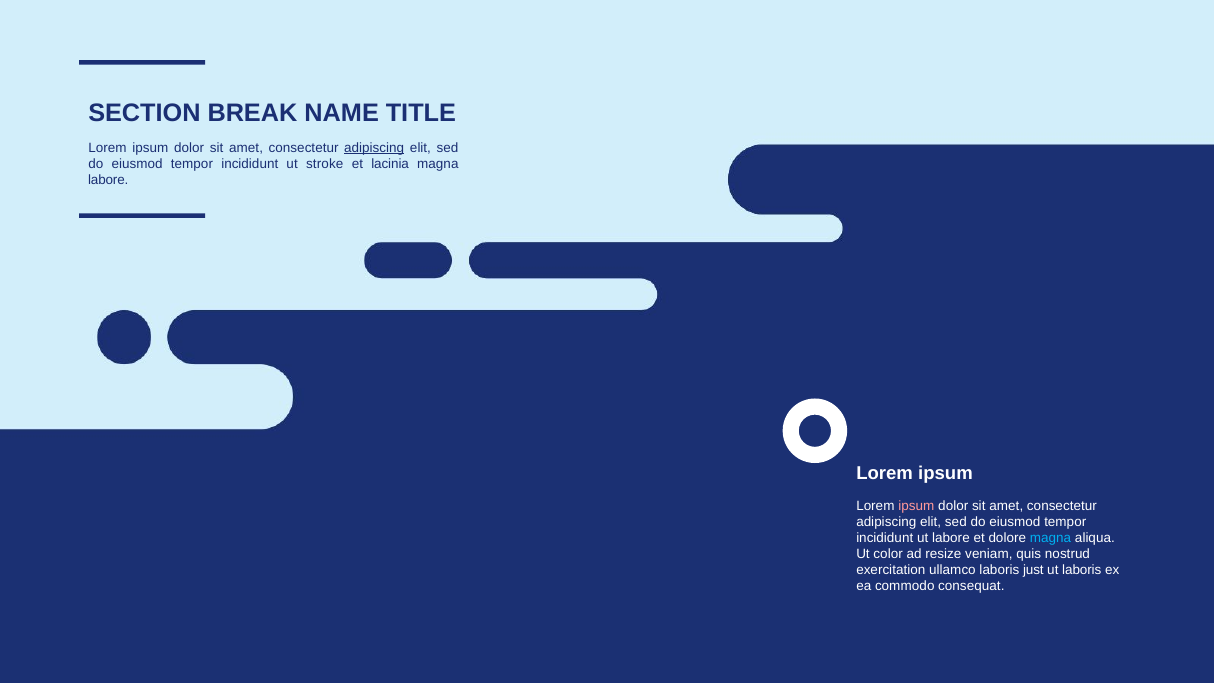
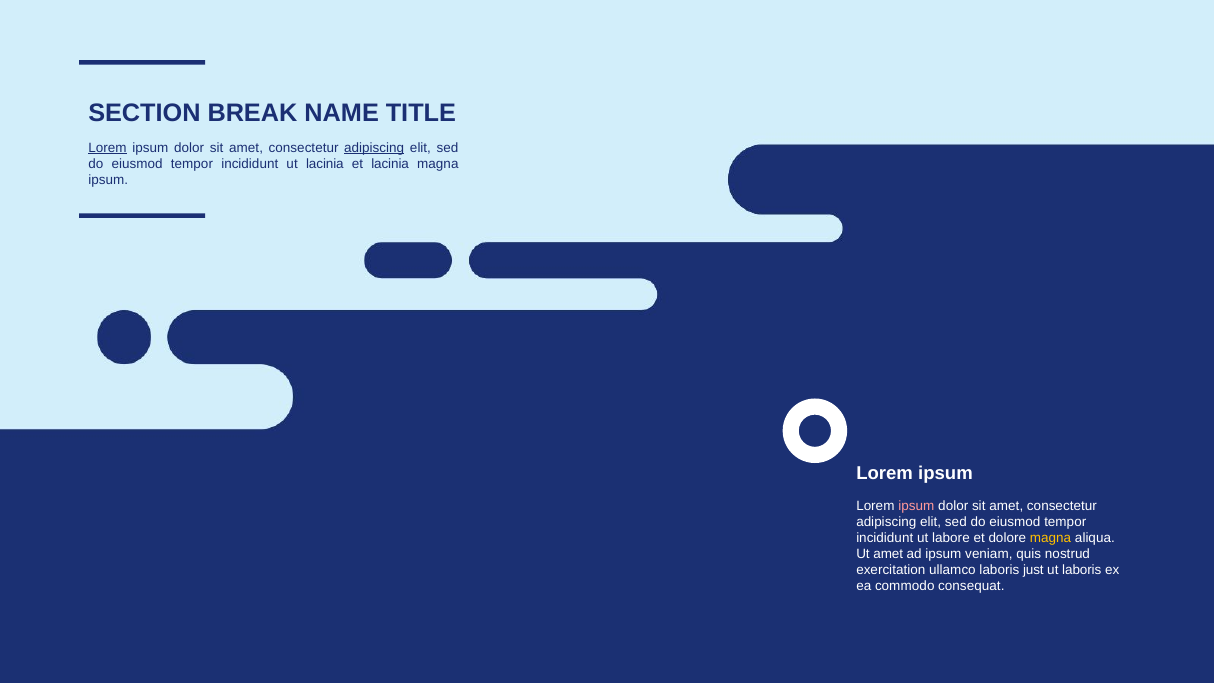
Lorem at (107, 148) underline: none -> present
ut stroke: stroke -> lacinia
labore at (108, 180): labore -> ipsum
magna at (1051, 538) colour: light blue -> yellow
Ut color: color -> amet
ad resize: resize -> ipsum
